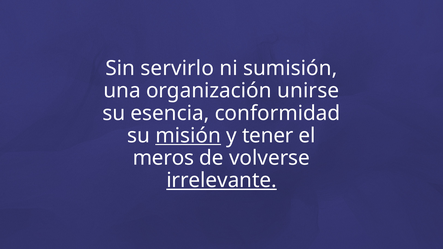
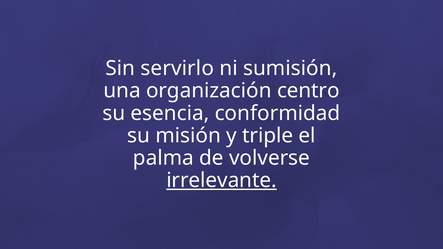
unirse: unirse -> centro
misión underline: present -> none
tener: tener -> triple
meros: meros -> palma
